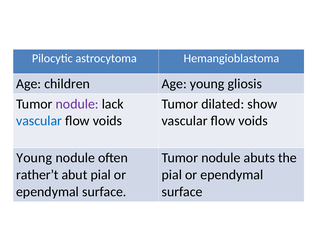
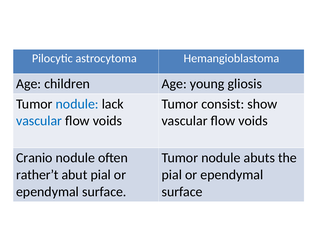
nodule at (77, 104) colour: purple -> blue
dilated: dilated -> consist
Young at (34, 158): Young -> Cranio
